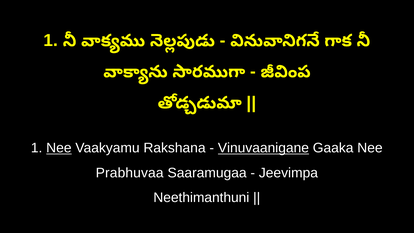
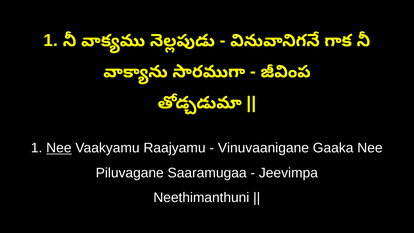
Rakshana: Rakshana -> Raajyamu
Vinuvaanigane underline: present -> none
Prabhuvaa: Prabhuvaa -> Piluvagane
